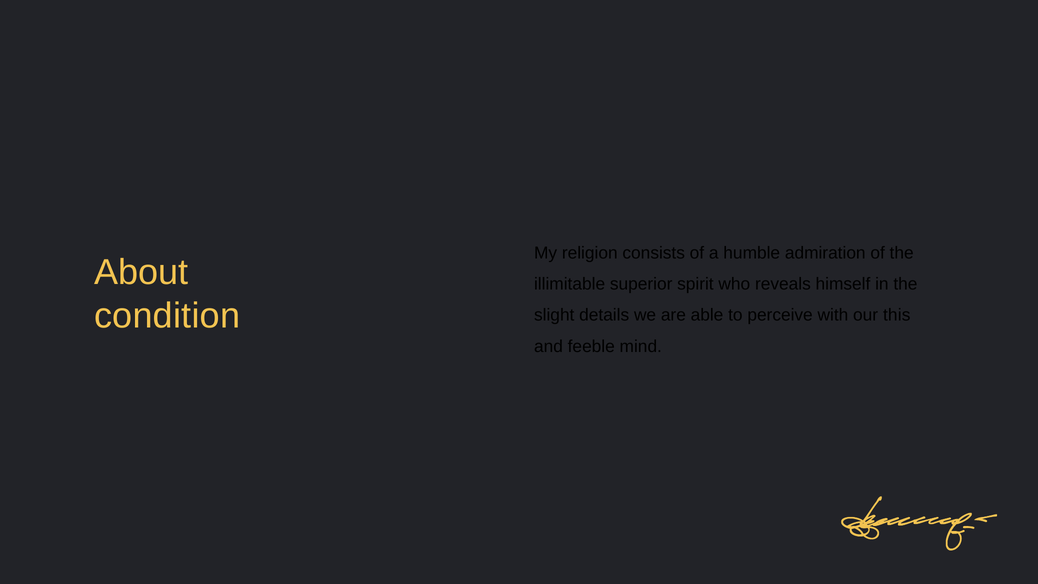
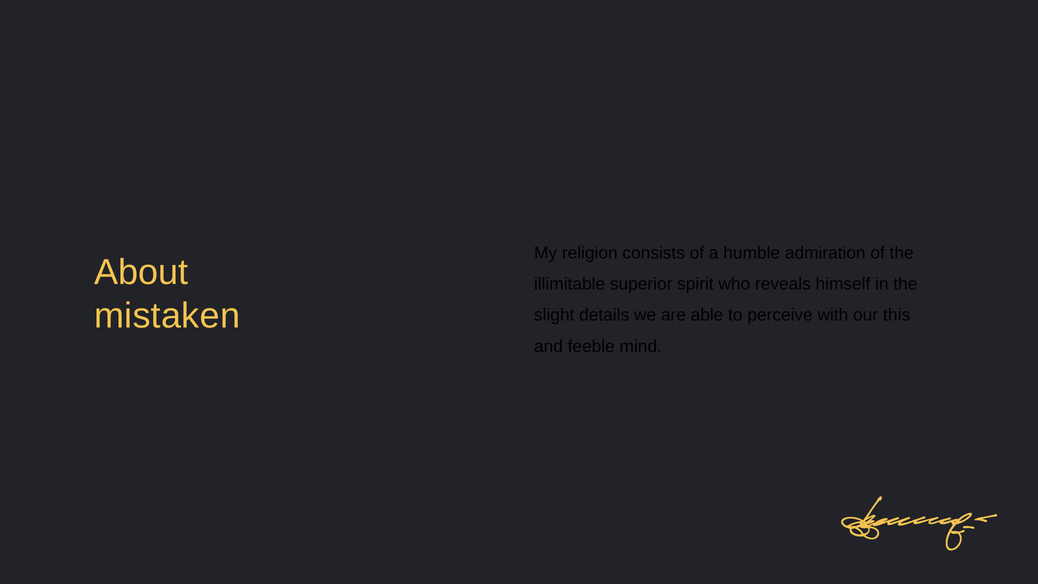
condition: condition -> mistaken
